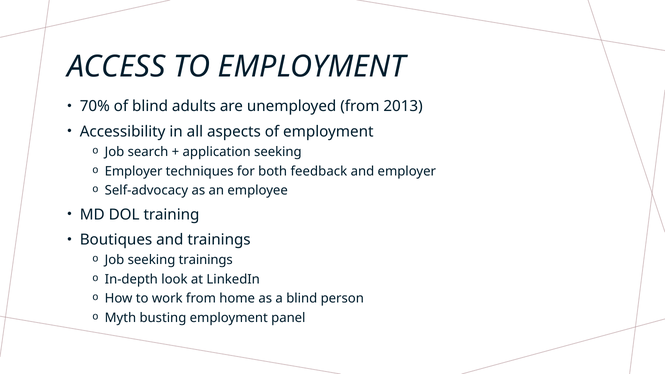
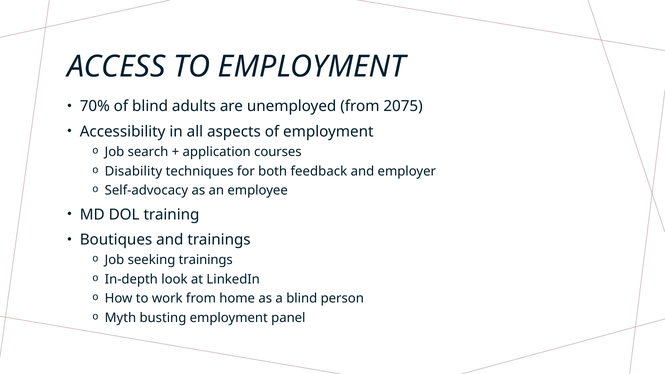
2013: 2013 -> 2075
application seeking: seeking -> courses
Employer at (134, 171): Employer -> Disability
